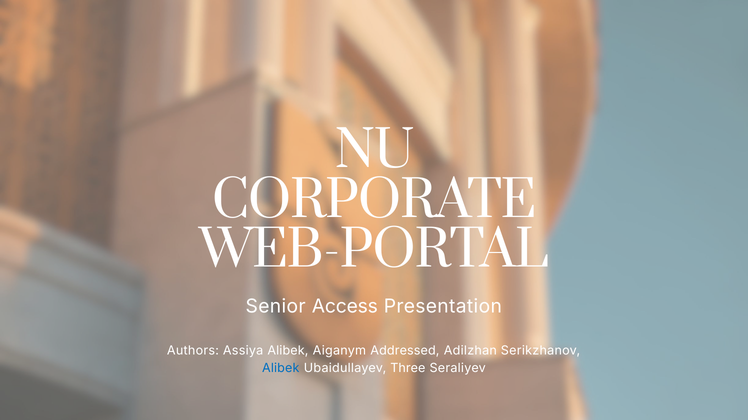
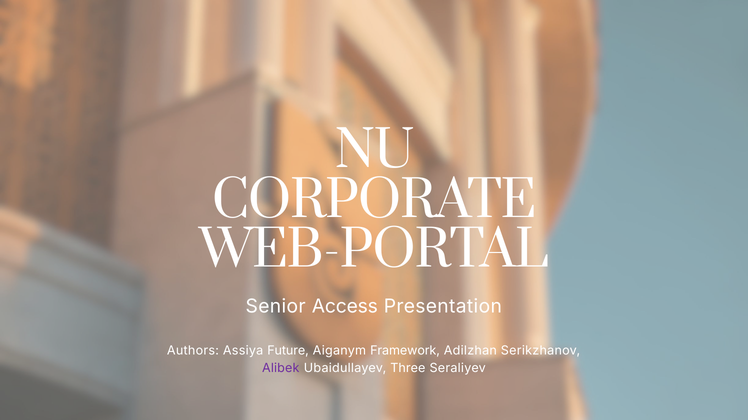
Assiya Alibek: Alibek -> Future
Addressed: Addressed -> Framework
Alibek at (281, 369) colour: blue -> purple
